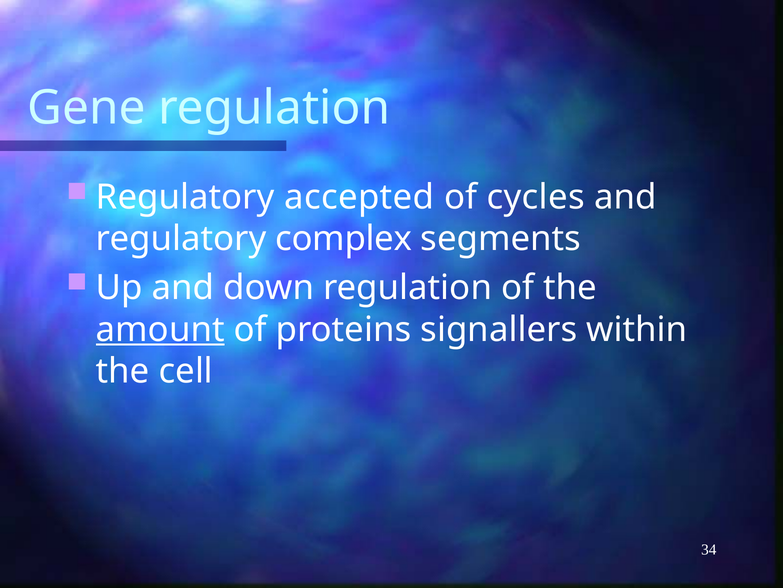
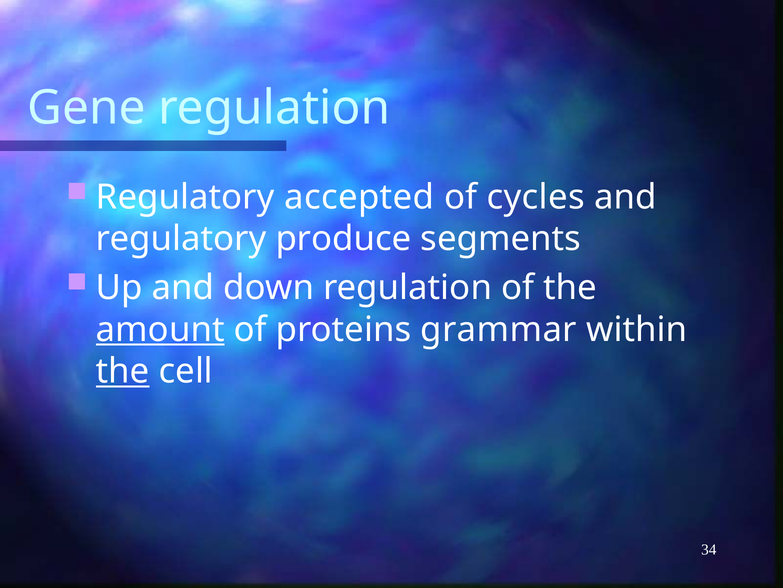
complex: complex -> produce
signallers: signallers -> grammar
the at (123, 371) underline: none -> present
